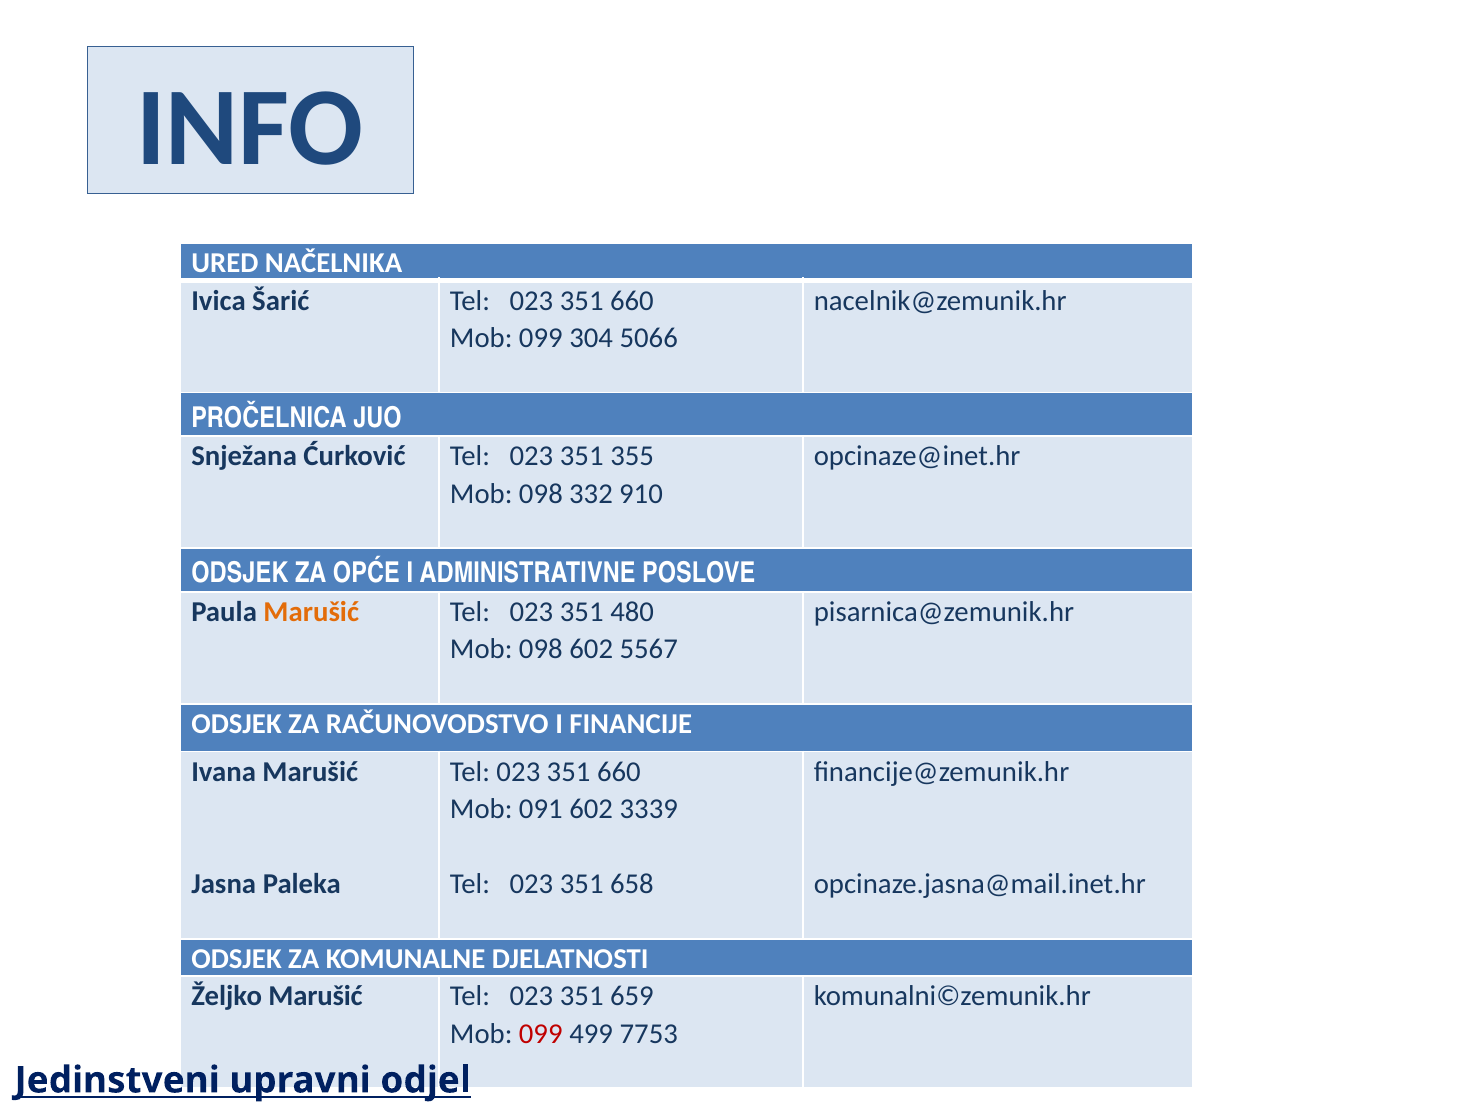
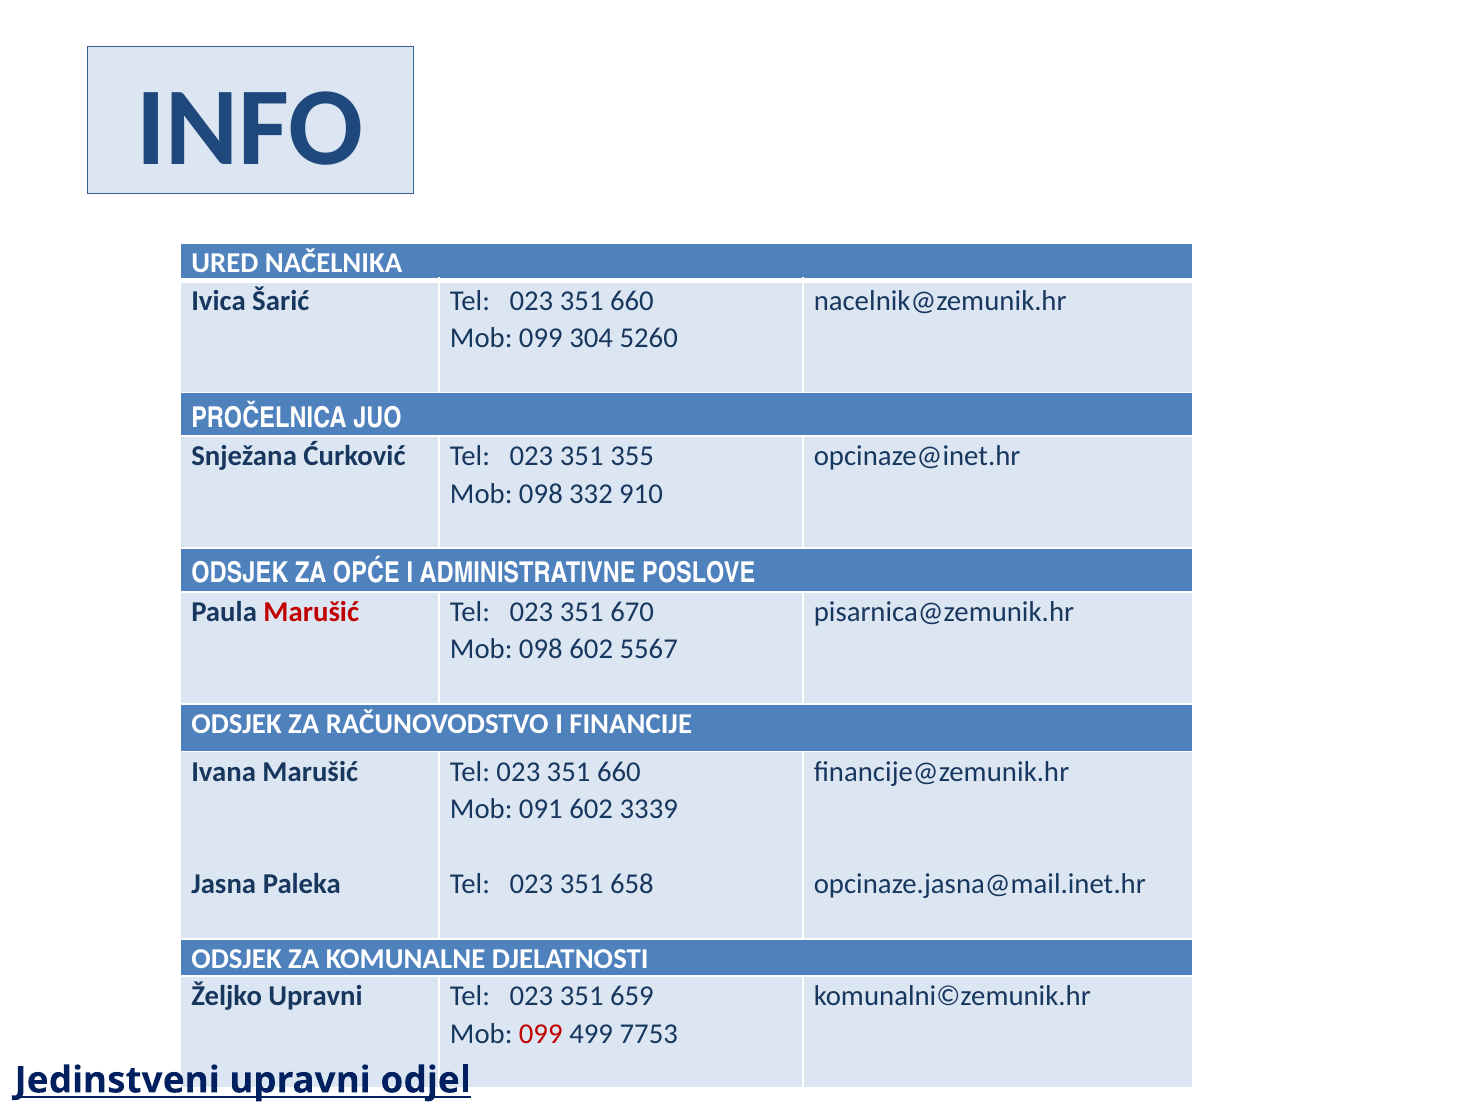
5066: 5066 -> 5260
Marušić at (311, 612) colour: orange -> red
480: 480 -> 670
Željko Marušić: Marušić -> Upravni
